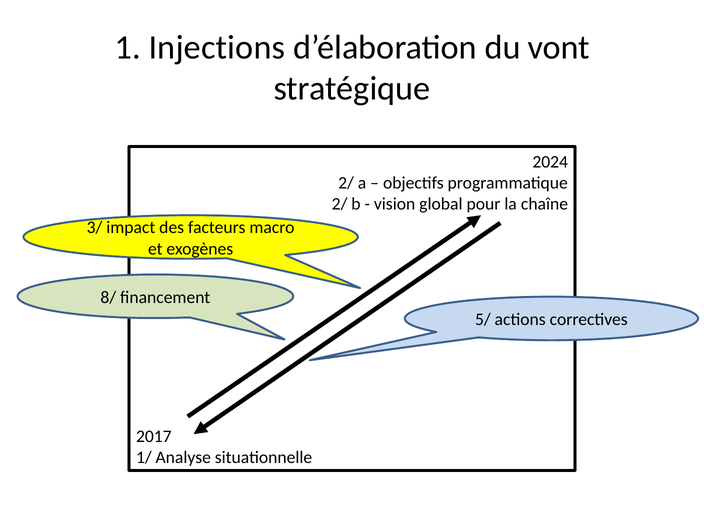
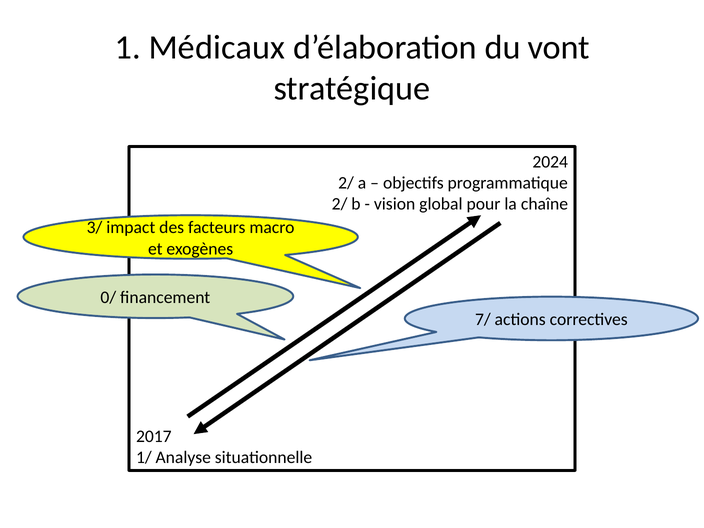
Injections: Injections -> Médicaux
8/: 8/ -> 0/
5/: 5/ -> 7/
